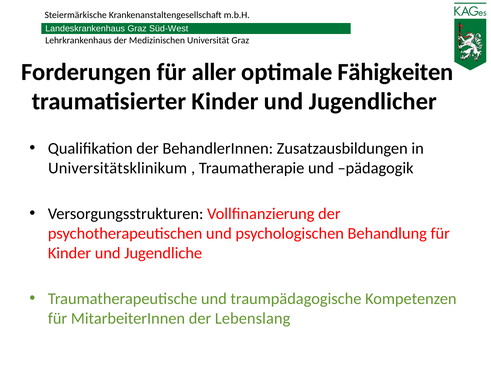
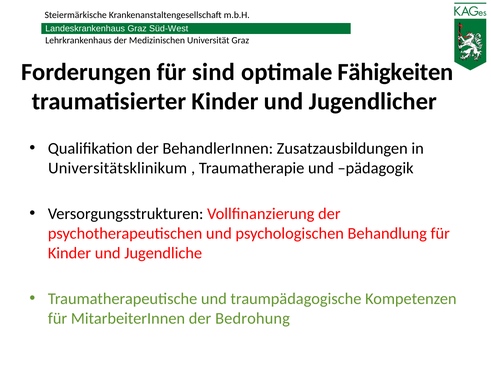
aller: aller -> sind
Lebenslang: Lebenslang -> Bedrohung
